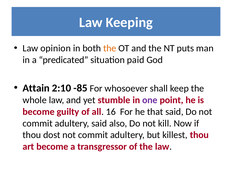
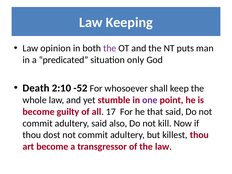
the at (110, 48) colour: orange -> purple
paid: paid -> only
Attain: Attain -> Death
-85: -85 -> -52
16: 16 -> 17
